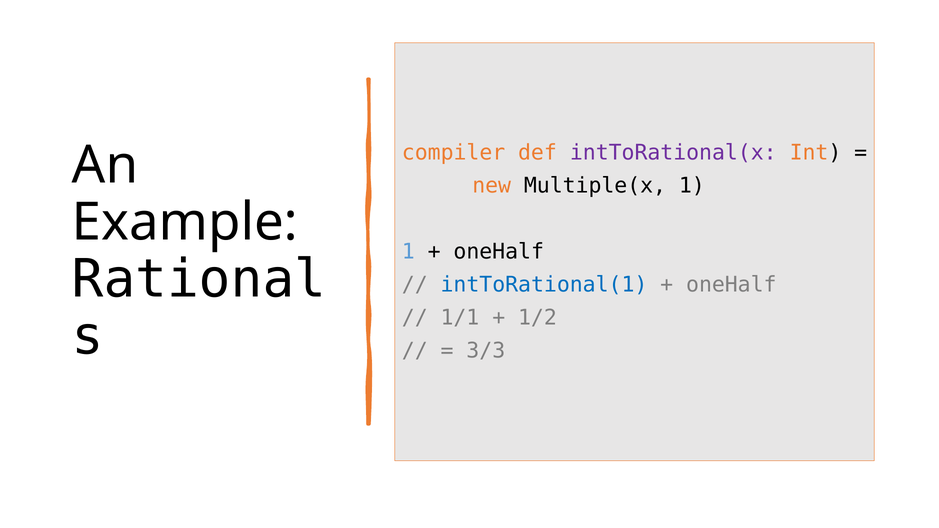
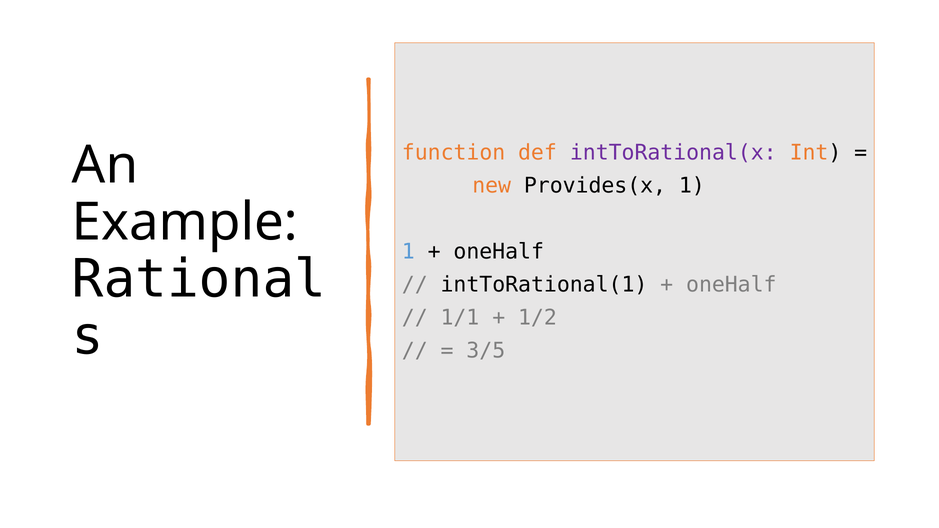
compiler: compiler -> function
Multiple(x: Multiple(x -> Provides(x
intToRational(1 colour: blue -> black
3/3: 3/3 -> 3/5
